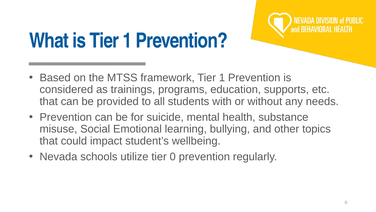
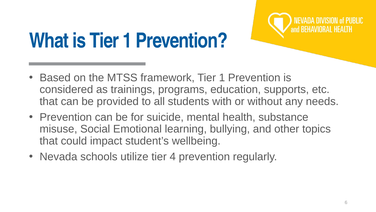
0: 0 -> 4
